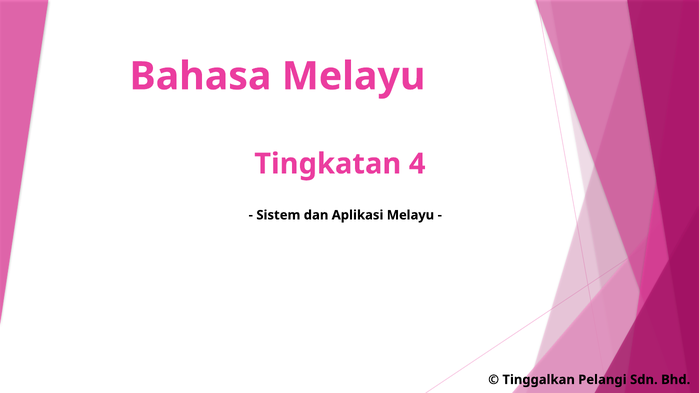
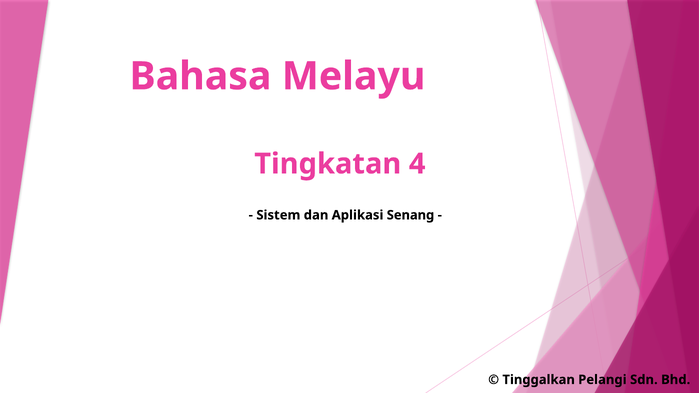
Aplikasi Melayu: Melayu -> Senang
